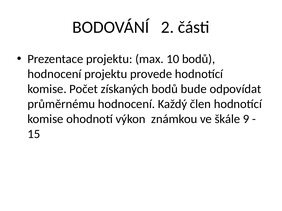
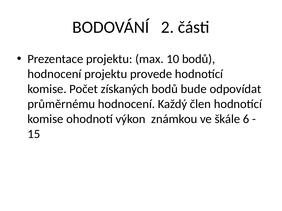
9: 9 -> 6
